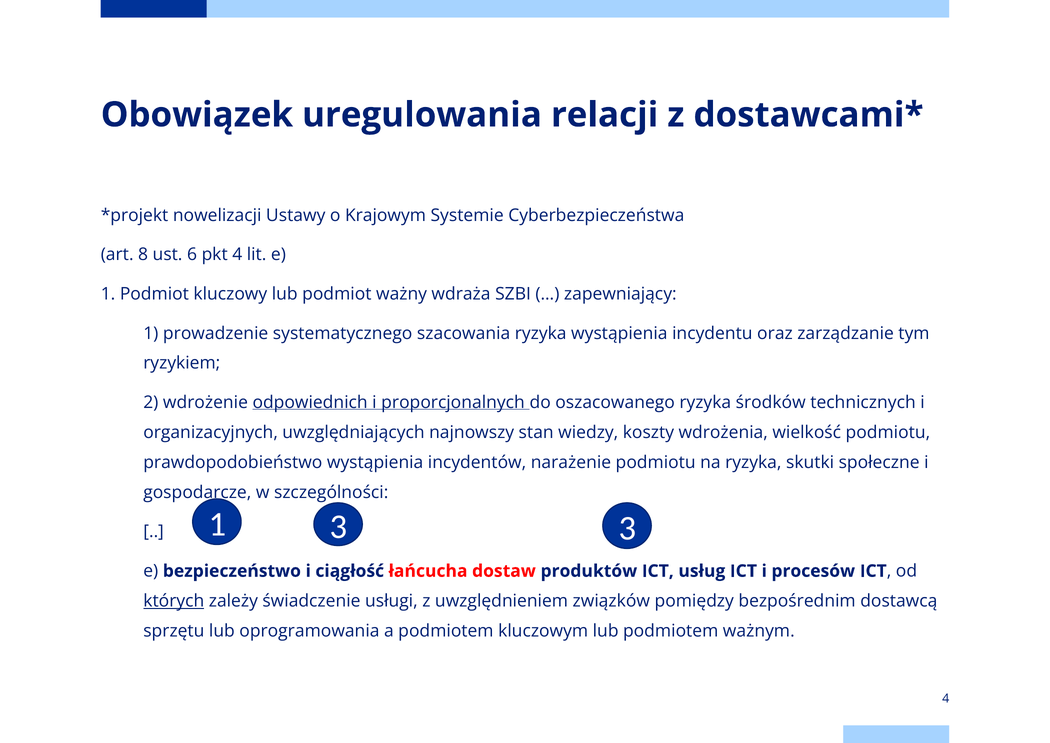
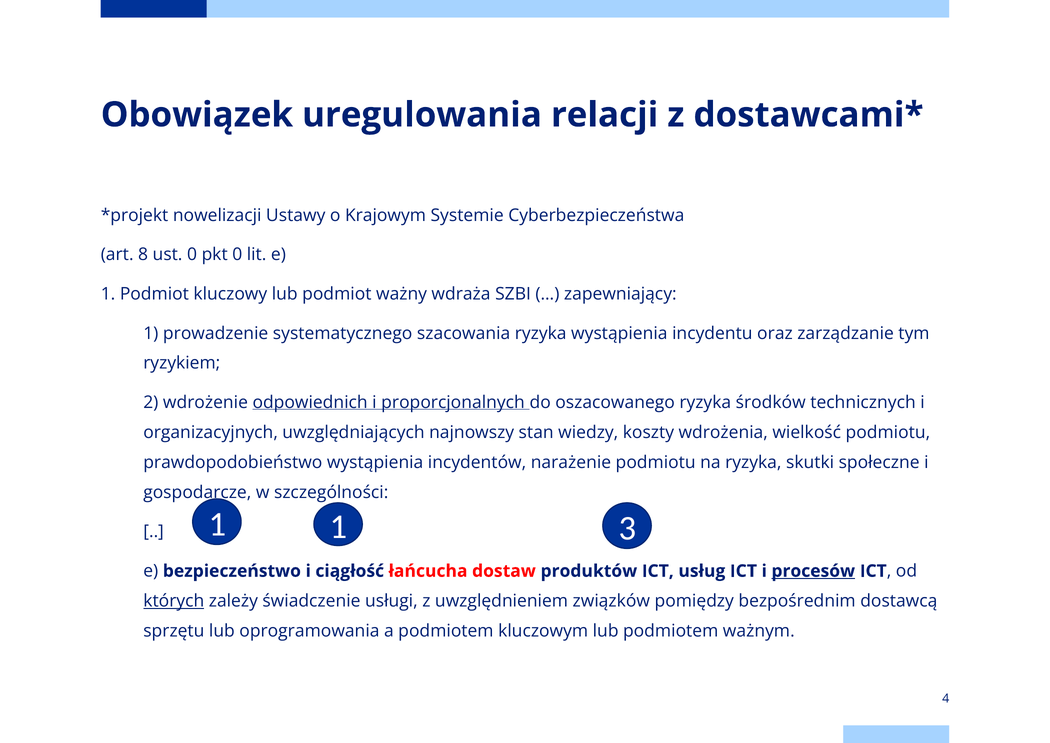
ust 6: 6 -> 0
pkt 4: 4 -> 0
1 3: 3 -> 1
procesów underline: none -> present
